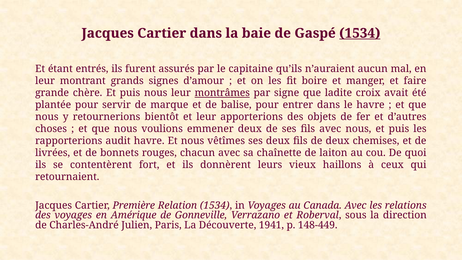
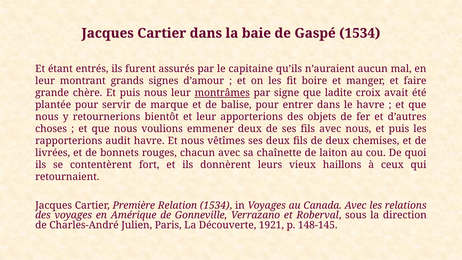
1534 at (360, 33) underline: present -> none
1941: 1941 -> 1921
148-449: 148-449 -> 148-145
